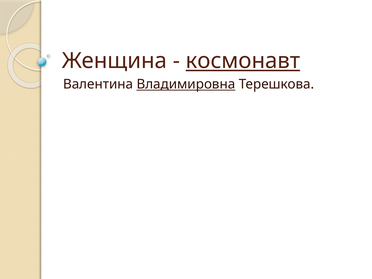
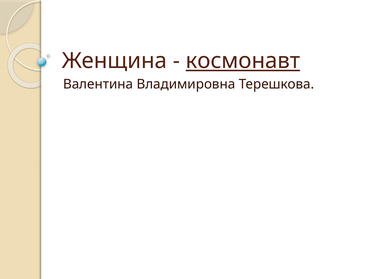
Владимировна underline: present -> none
